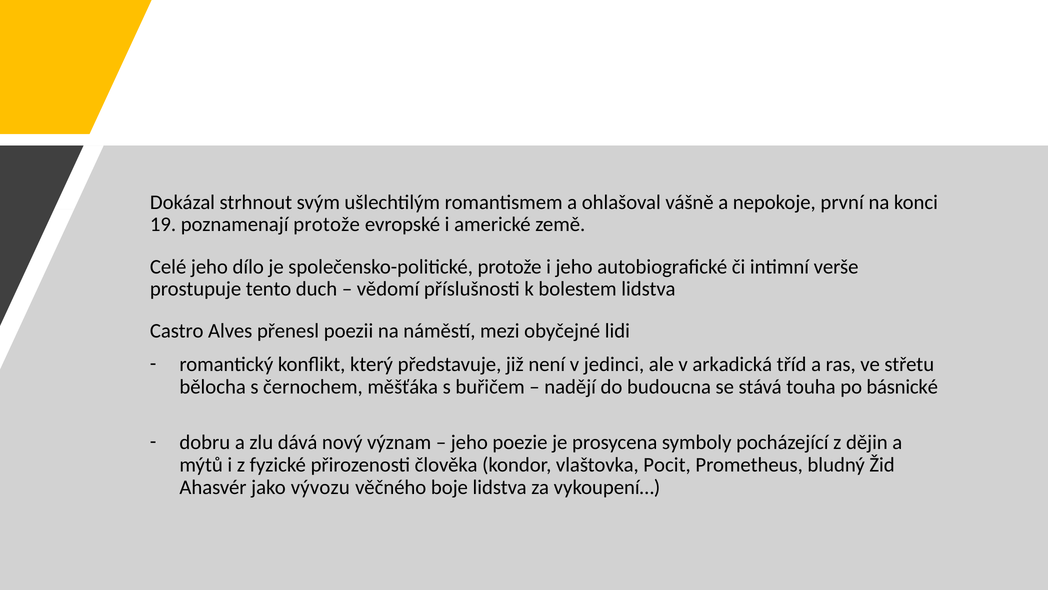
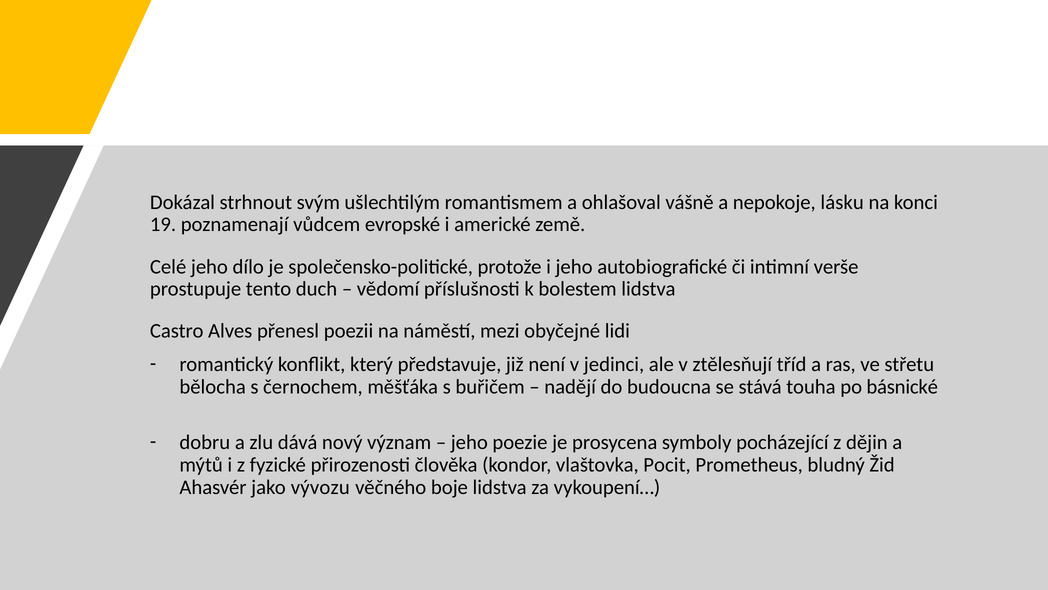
první: první -> lásku
poznamenají protože: protože -> vůdcem
arkadická: arkadická -> ztělesňují
